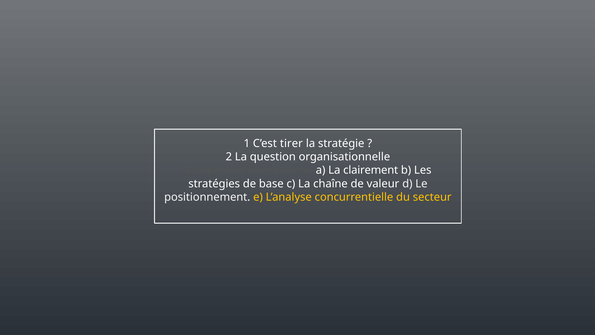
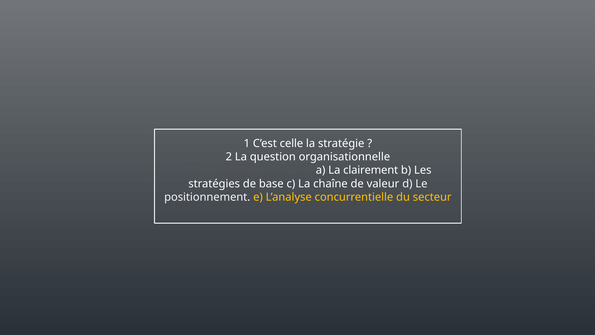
tirer: tirer -> celle
